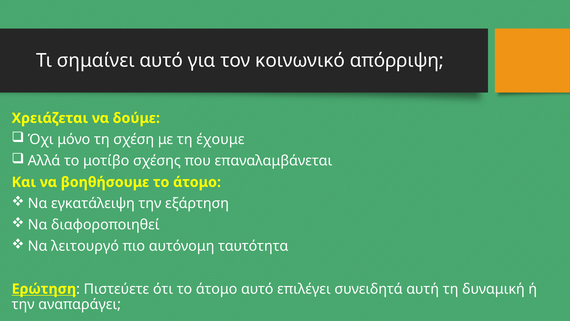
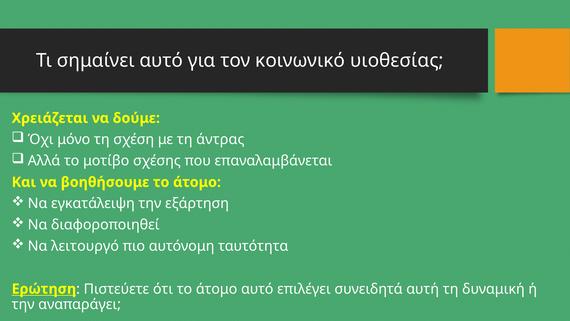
απόρριψη: απόρριψη -> υιοθεσίας
έχουμε: έχουμε -> άντρας
